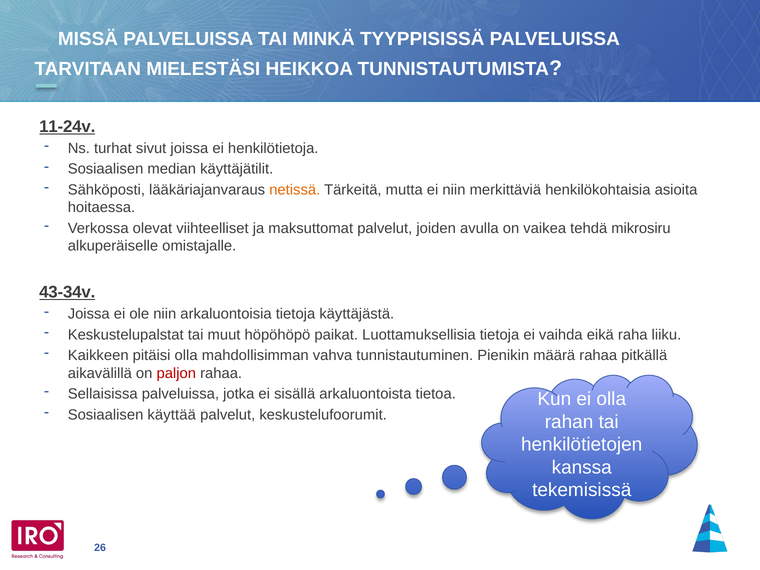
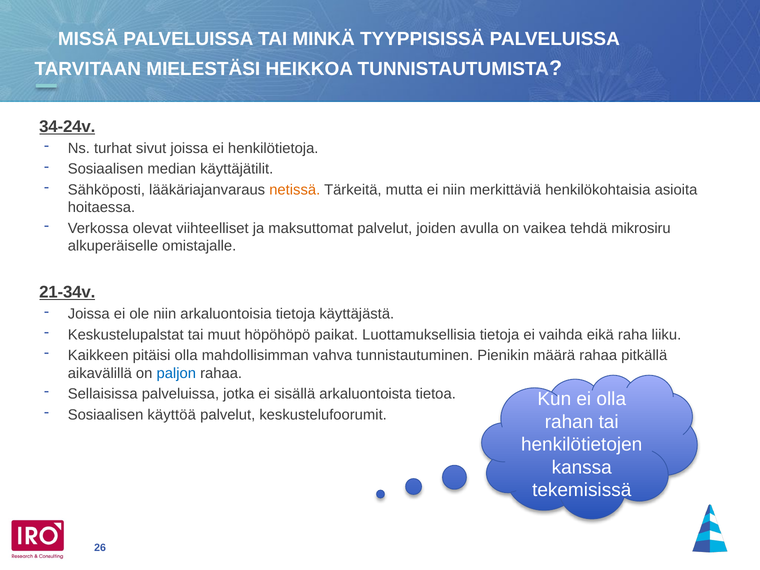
11-24v: 11-24v -> 34-24v
43-34v: 43-34v -> 21-34v
paljon colour: red -> blue
käyttää: käyttää -> käyttöä
